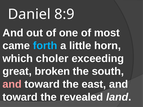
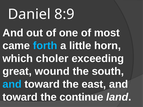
broken: broken -> wound
and at (12, 84) colour: pink -> light blue
revealed: revealed -> continue
